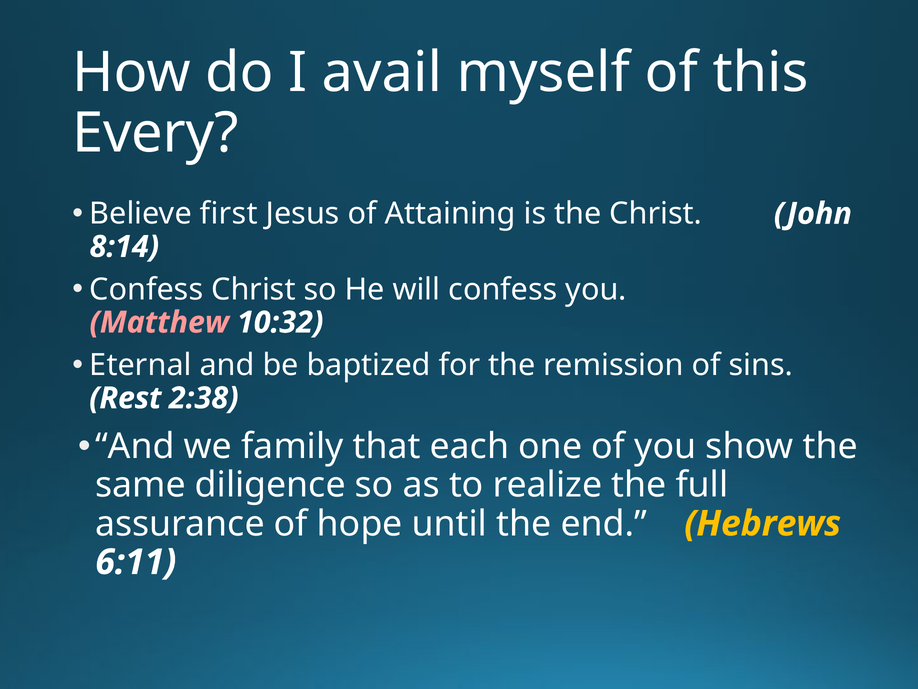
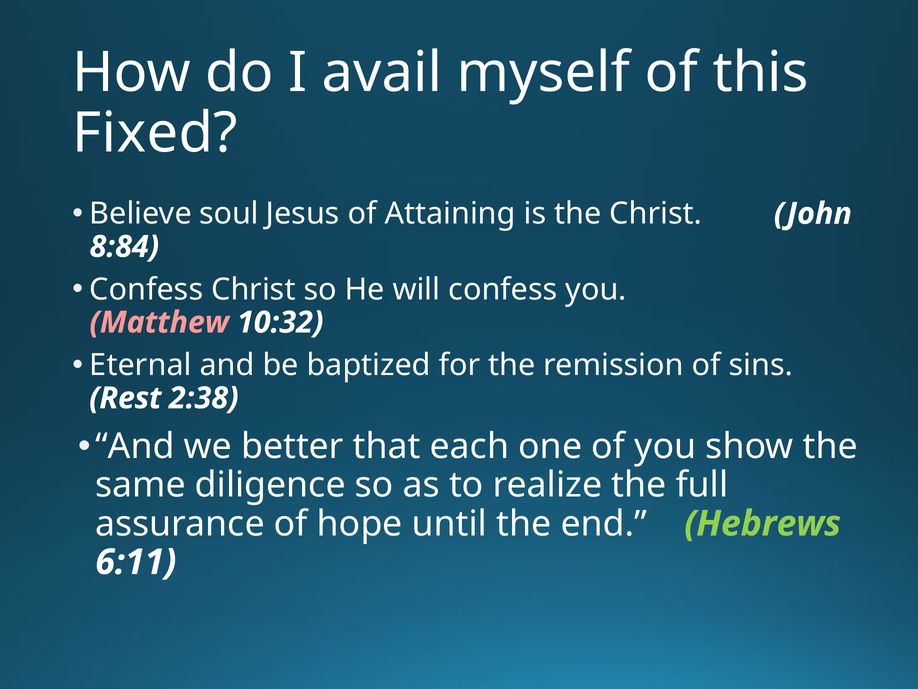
Every: Every -> Fixed
first: first -> soul
8:14: 8:14 -> 8:84
family: family -> better
Hebrews colour: yellow -> light green
